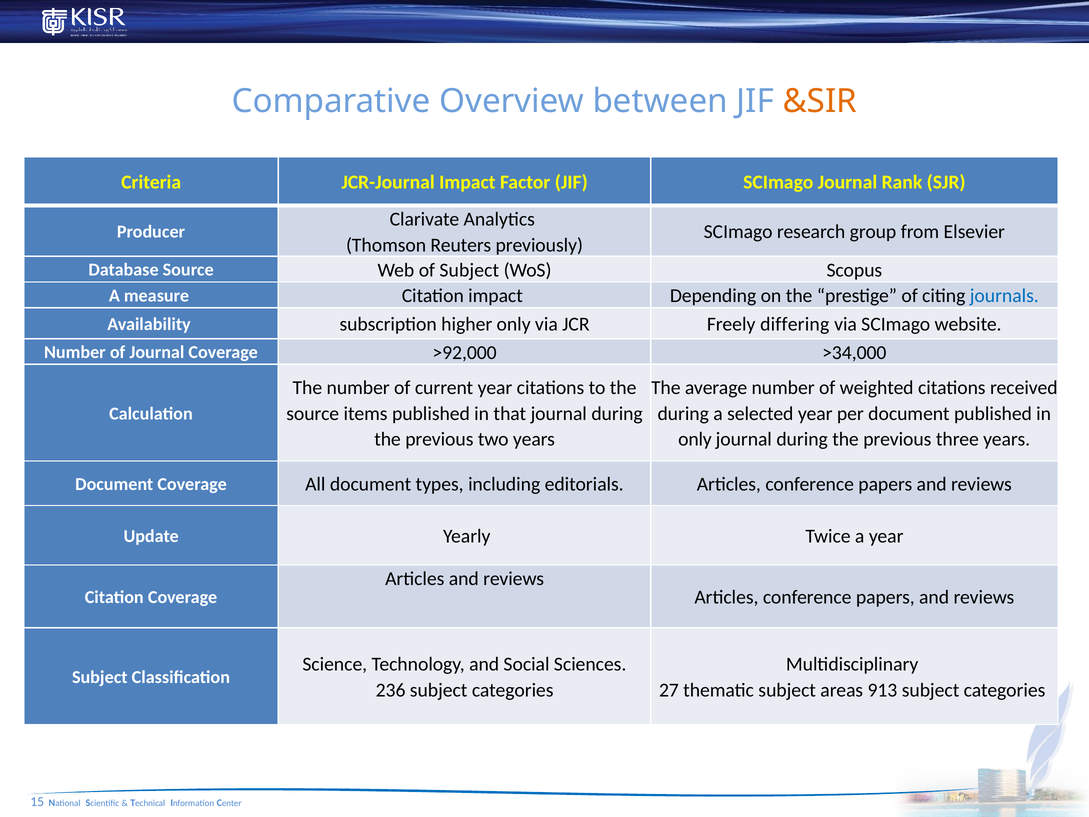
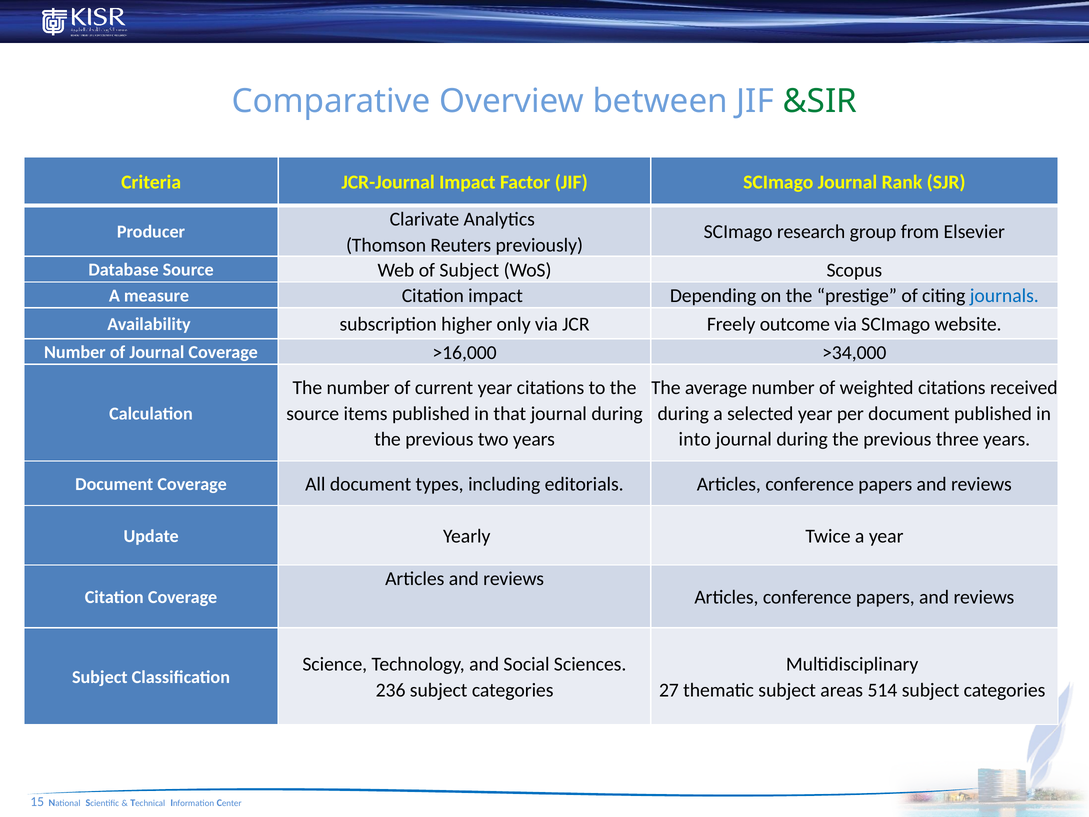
&SIR colour: orange -> green
differing: differing -> outcome
>92,000: >92,000 -> >16,000
only at (695, 439): only -> into
913: 913 -> 514
